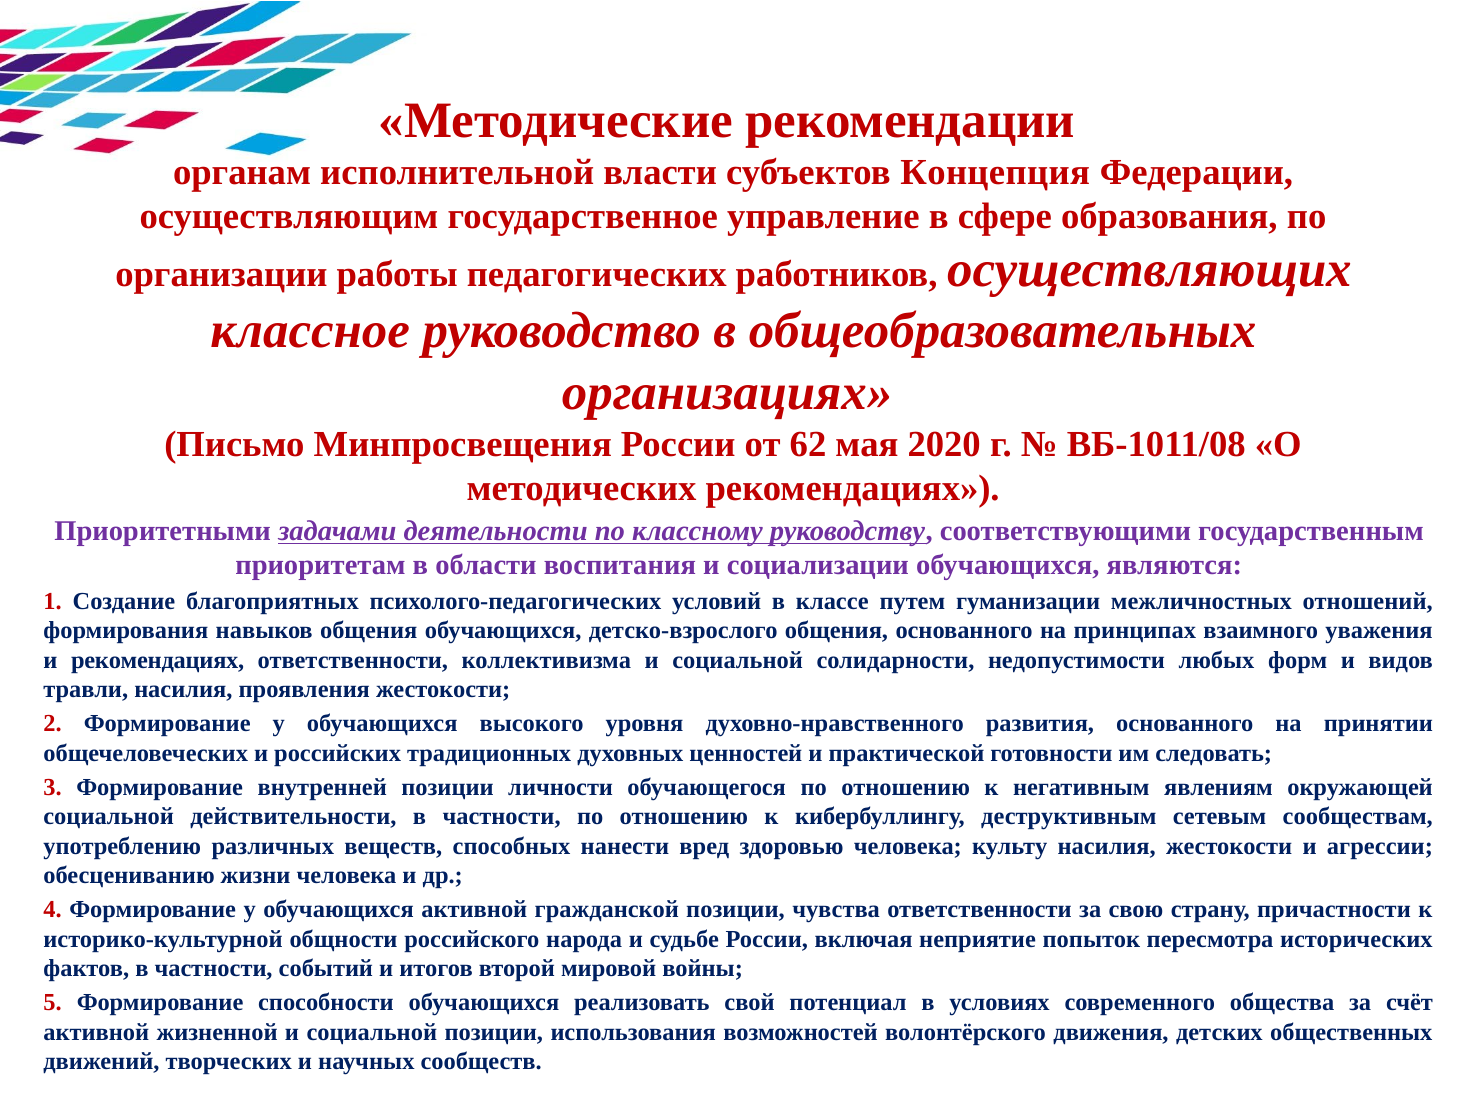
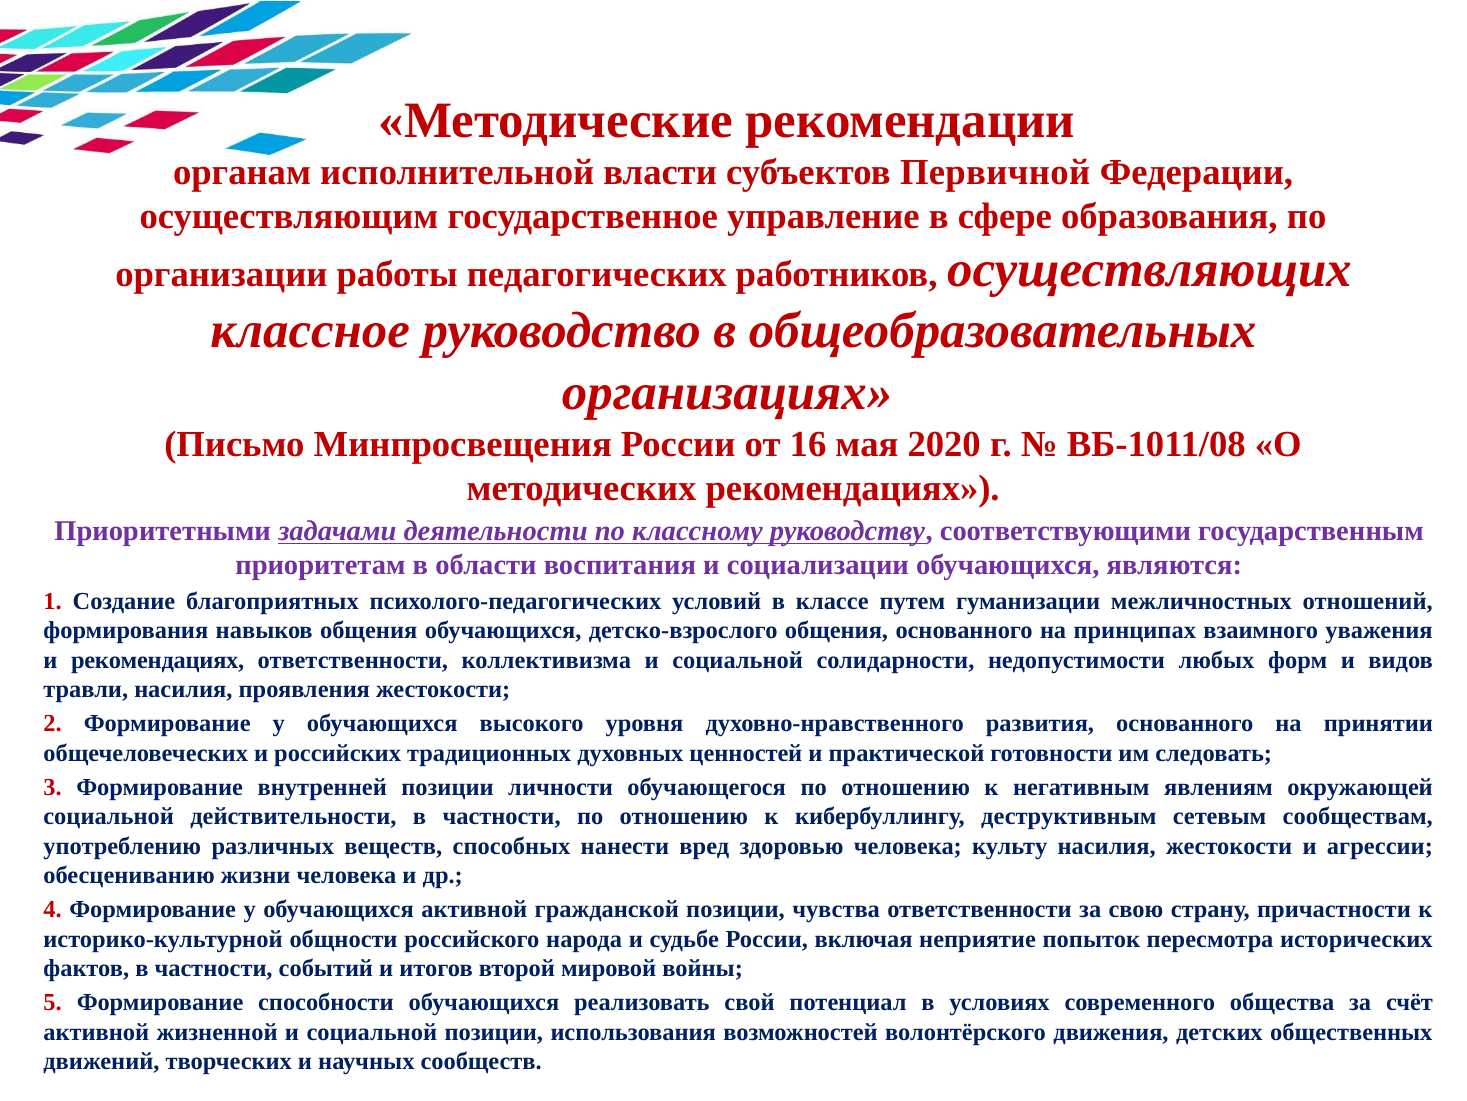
Концепция: Концепция -> Первичной
62: 62 -> 16
